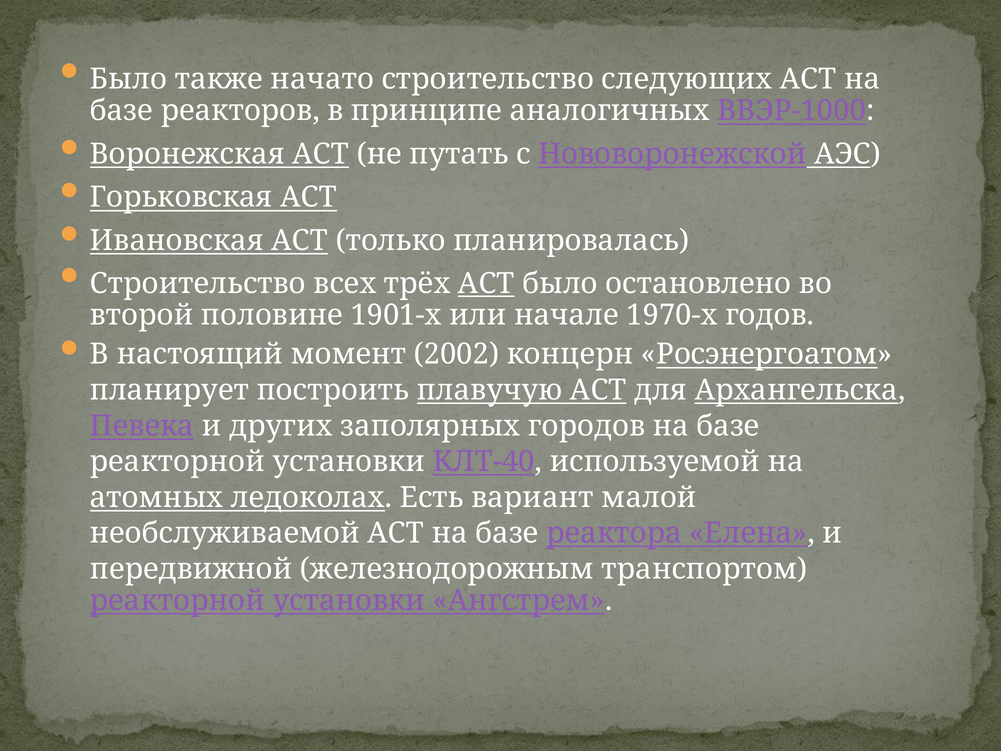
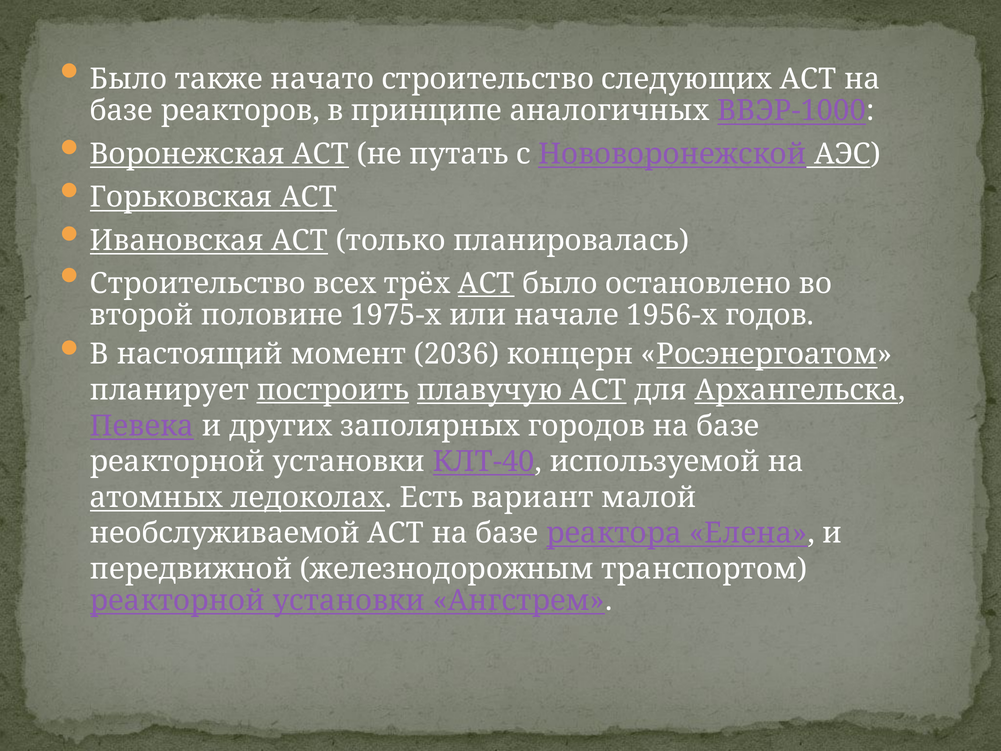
1901-х: 1901-х -> 1975-х
1970-х: 1970-х -> 1956-х
2002: 2002 -> 2036
построить underline: none -> present
